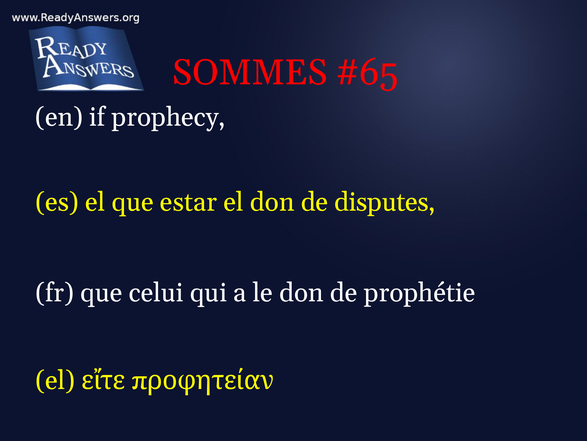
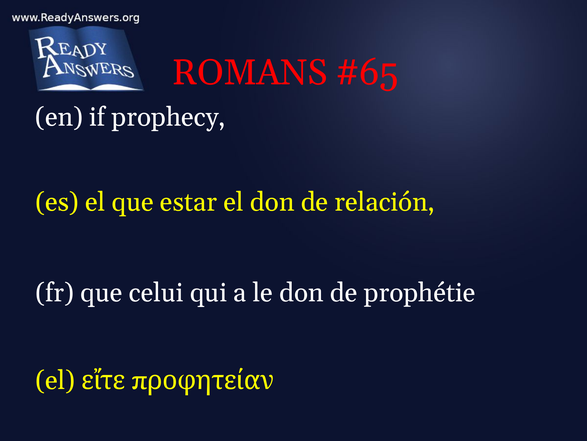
SOMMES: SOMMES -> ROMANS
disputes: disputes -> relación
